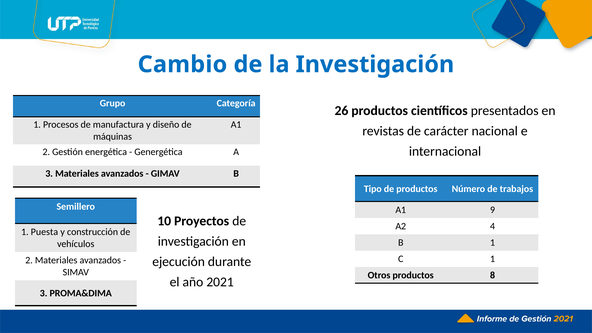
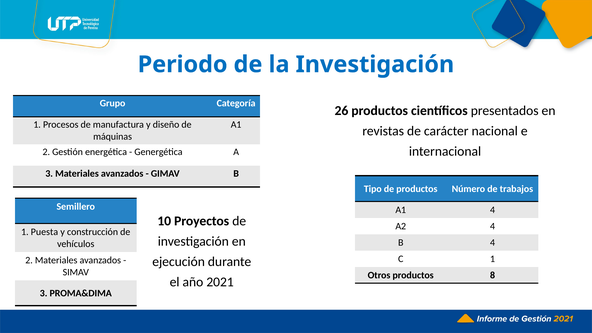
Cambio: Cambio -> Periodo
A1 9: 9 -> 4
B 1: 1 -> 4
